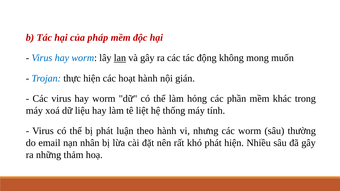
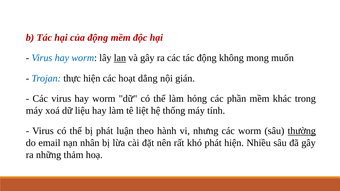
của pháp: pháp -> động
hoạt hành: hành -> dẳng
thường underline: none -> present
